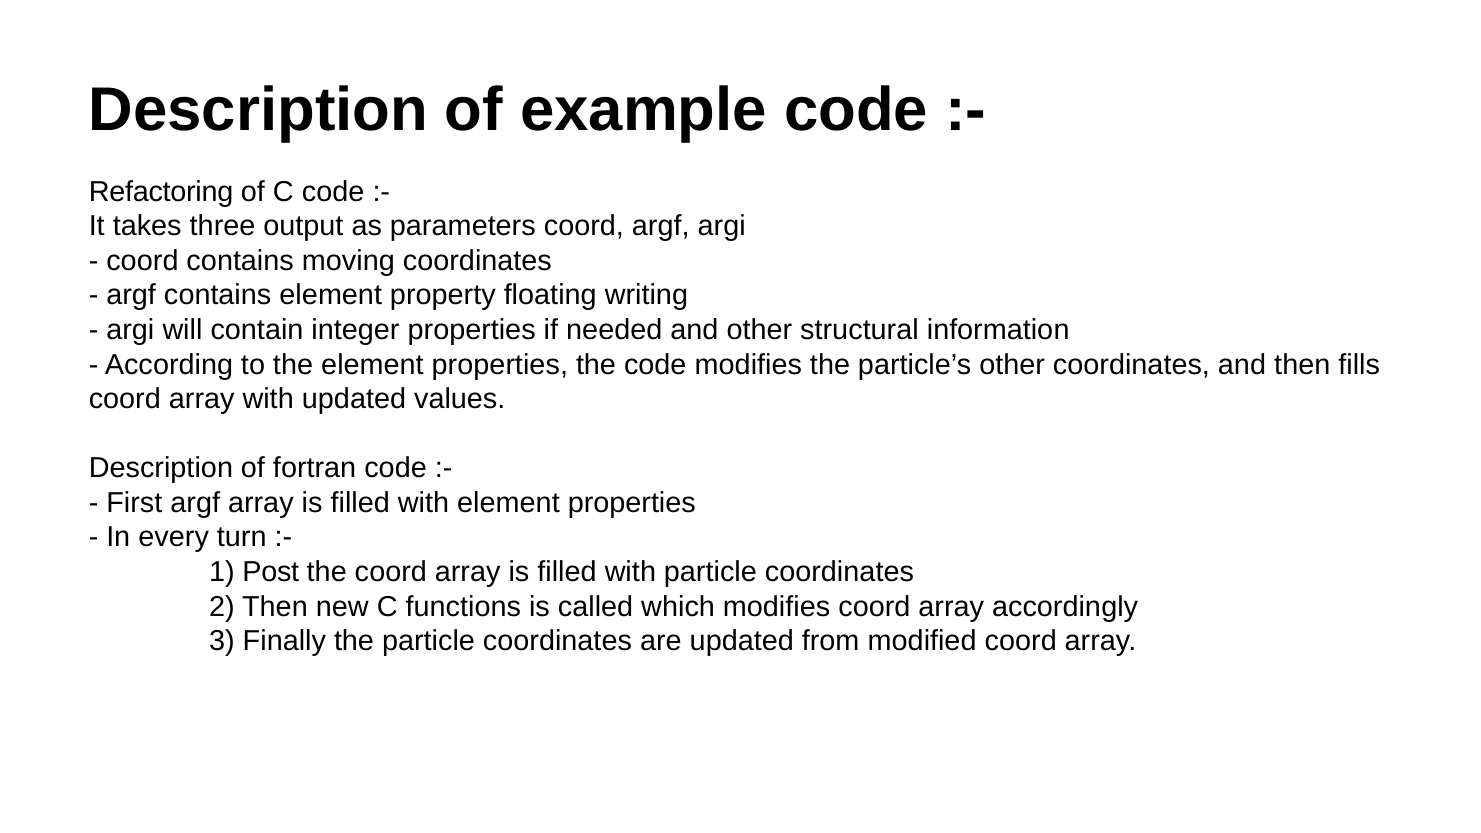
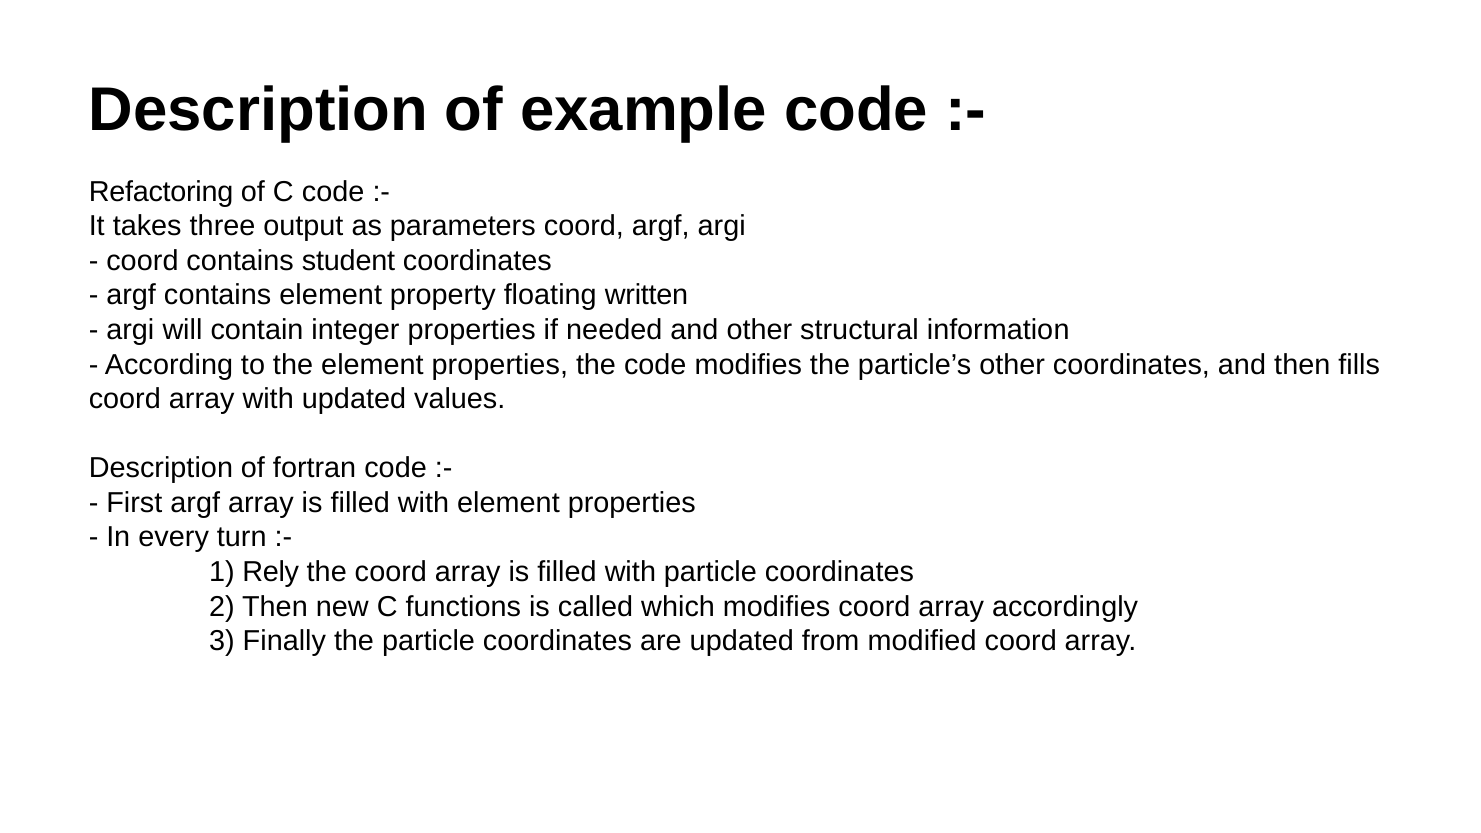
moving: moving -> student
writing: writing -> written
Post: Post -> Rely
